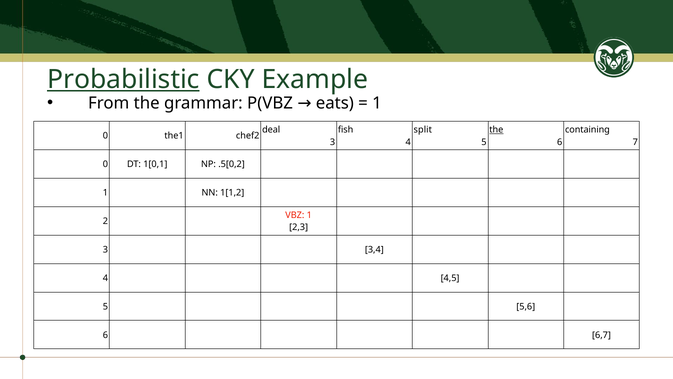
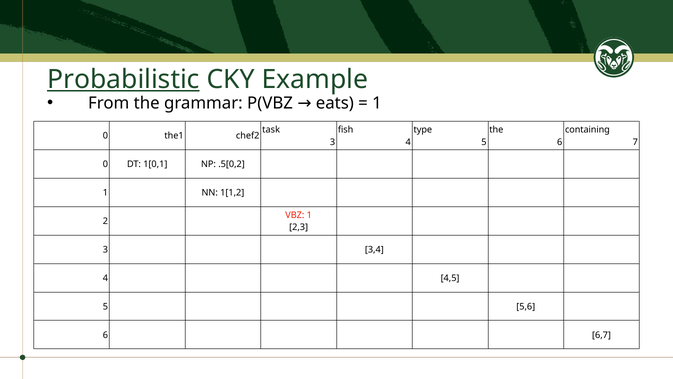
deal: deal -> task
split: split -> type
the at (496, 129) underline: present -> none
